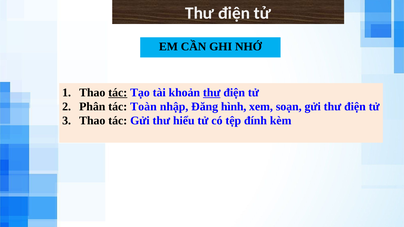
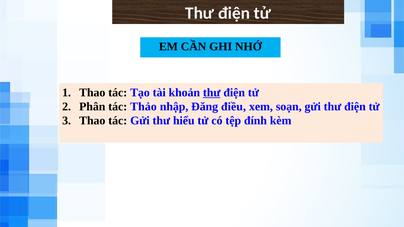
tác at (118, 93) underline: present -> none
Toàn: Toàn -> Thảo
hình: hình -> điều
